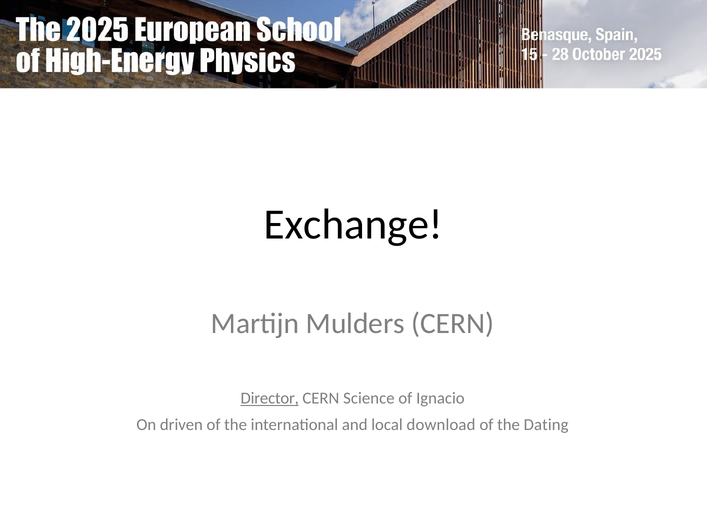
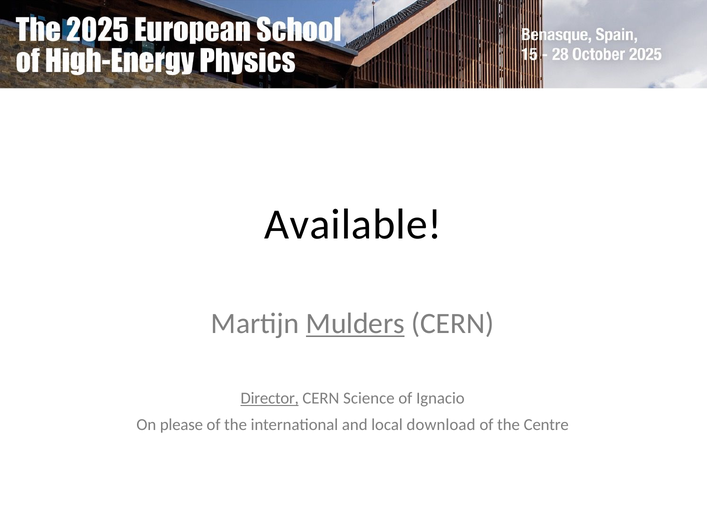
Exchange: Exchange -> Available
Mulders underline: none -> present
driven: driven -> please
Dating: Dating -> Centre
